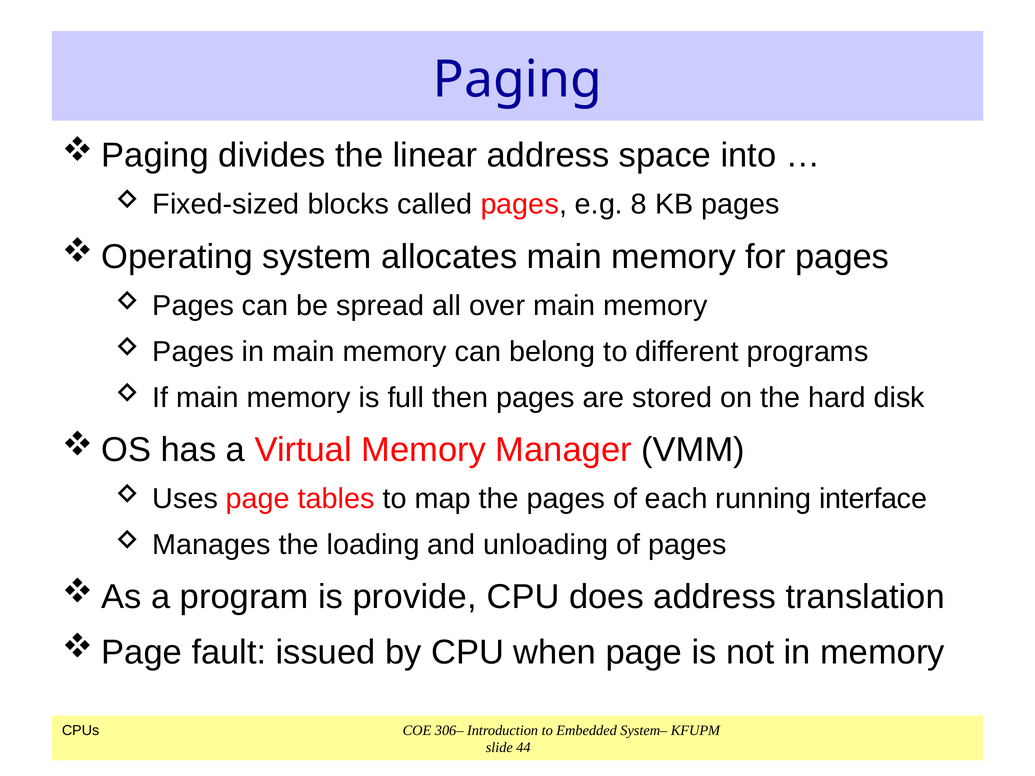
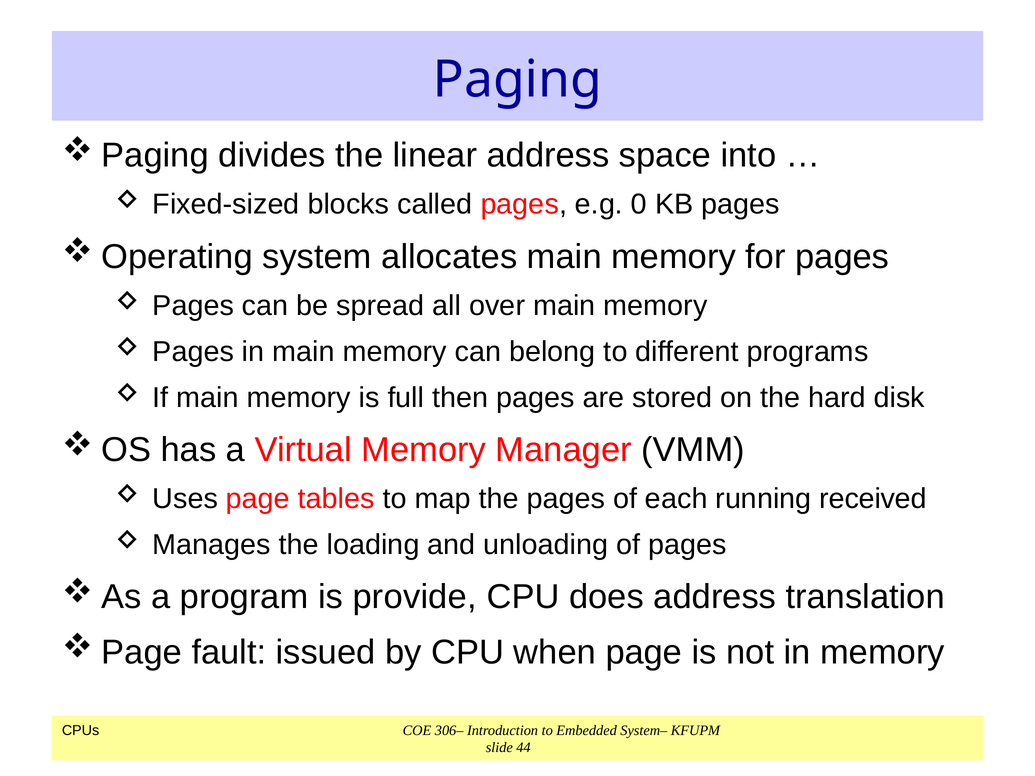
8: 8 -> 0
interface: interface -> received
